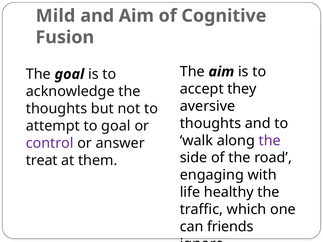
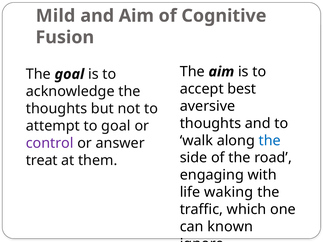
they: they -> best
the at (270, 141) colour: purple -> blue
healthy: healthy -> waking
friends: friends -> known
